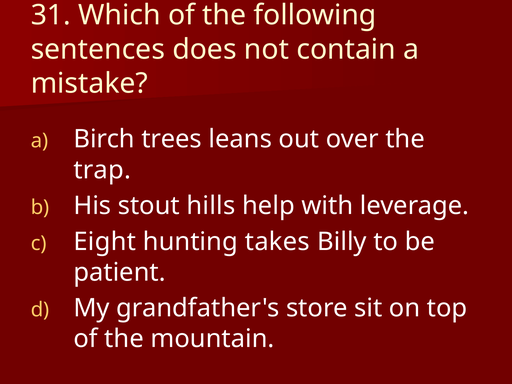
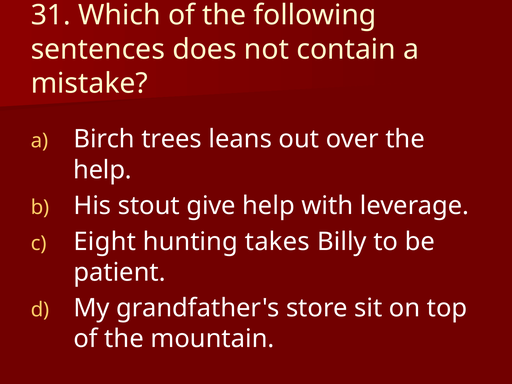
trap at (102, 170): trap -> help
hills: hills -> give
